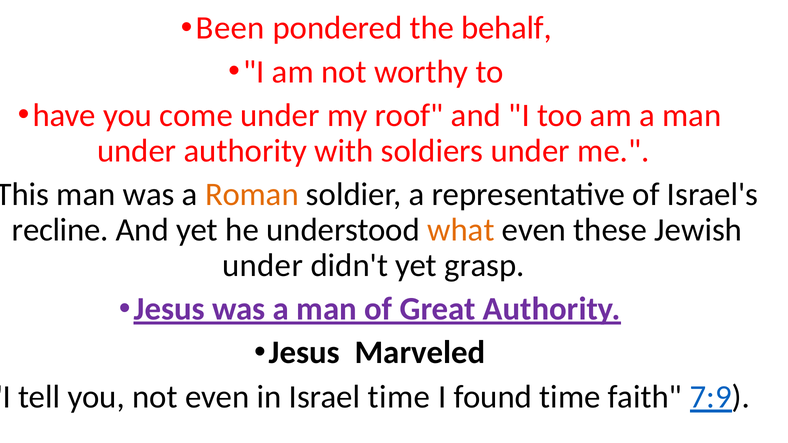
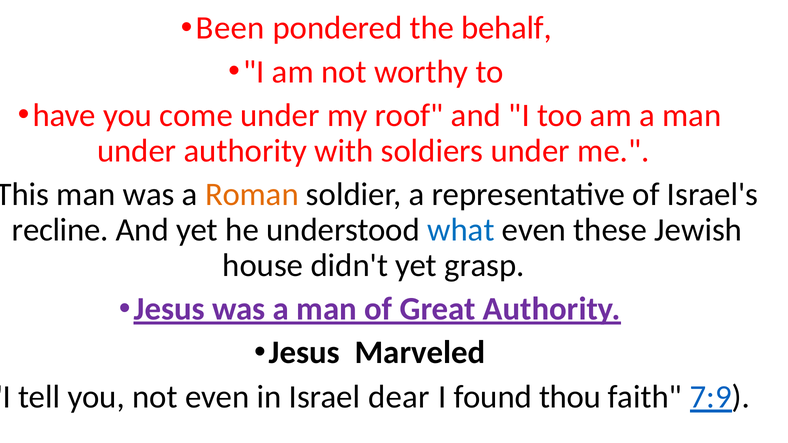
what colour: orange -> blue
under at (263, 265): under -> house
Israel time: time -> dear
found time: time -> thou
